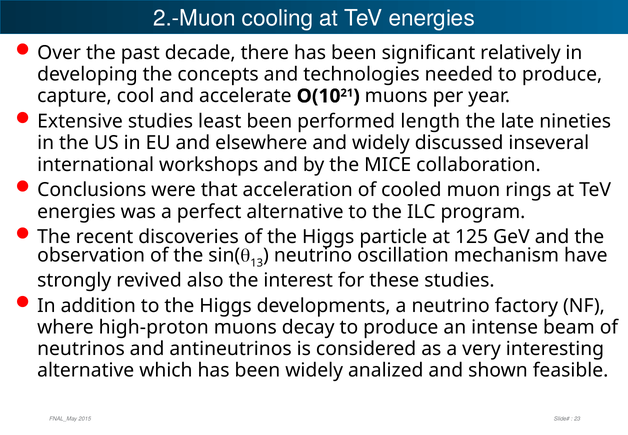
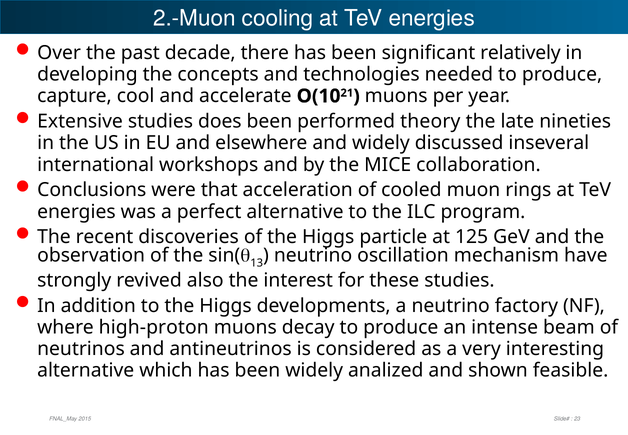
least: least -> does
length: length -> theory
